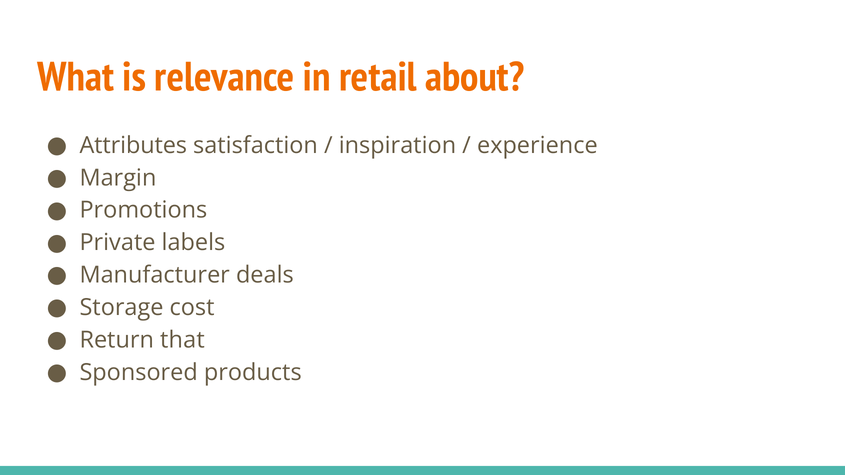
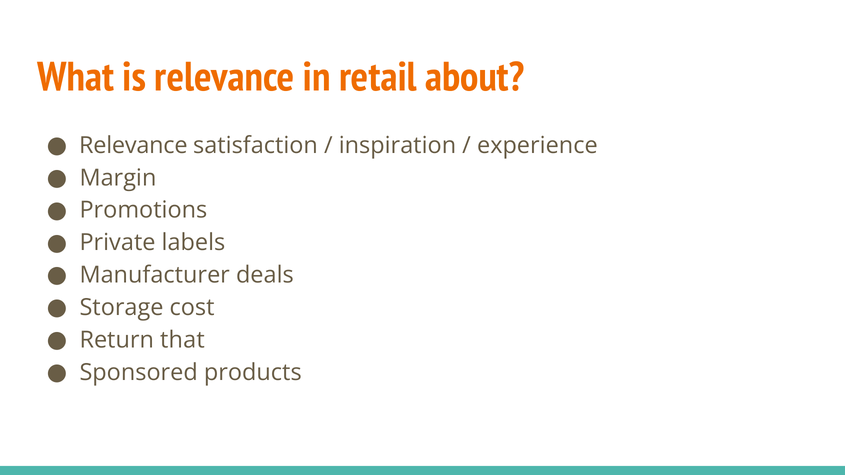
Attributes at (133, 145): Attributes -> Relevance
